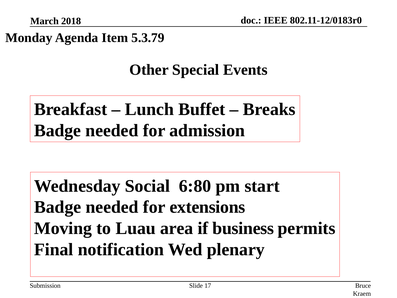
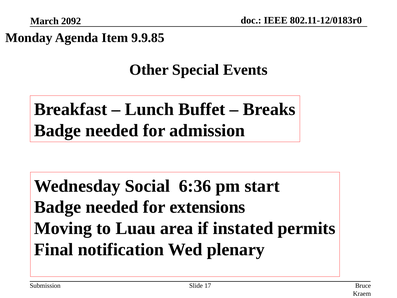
2018: 2018 -> 2092
5.3.79: 5.3.79 -> 9.9.85
6:80: 6:80 -> 6:36
business: business -> instated
